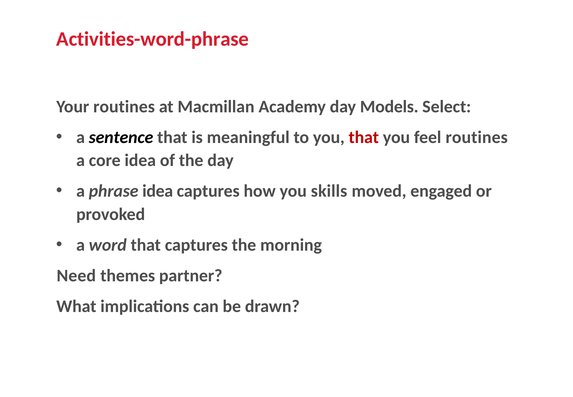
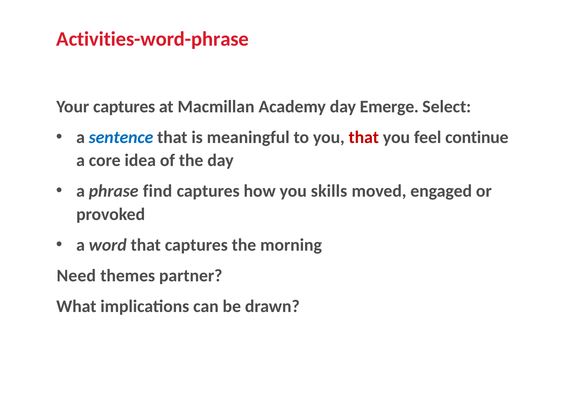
Your routines: routines -> captures
Models: Models -> Emerge
sentence colour: black -> blue
feel routines: routines -> continue
phrase idea: idea -> find
